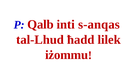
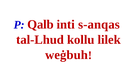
ħadd: ħadd -> kollu
iżommu: iżommu -> weġbuh
